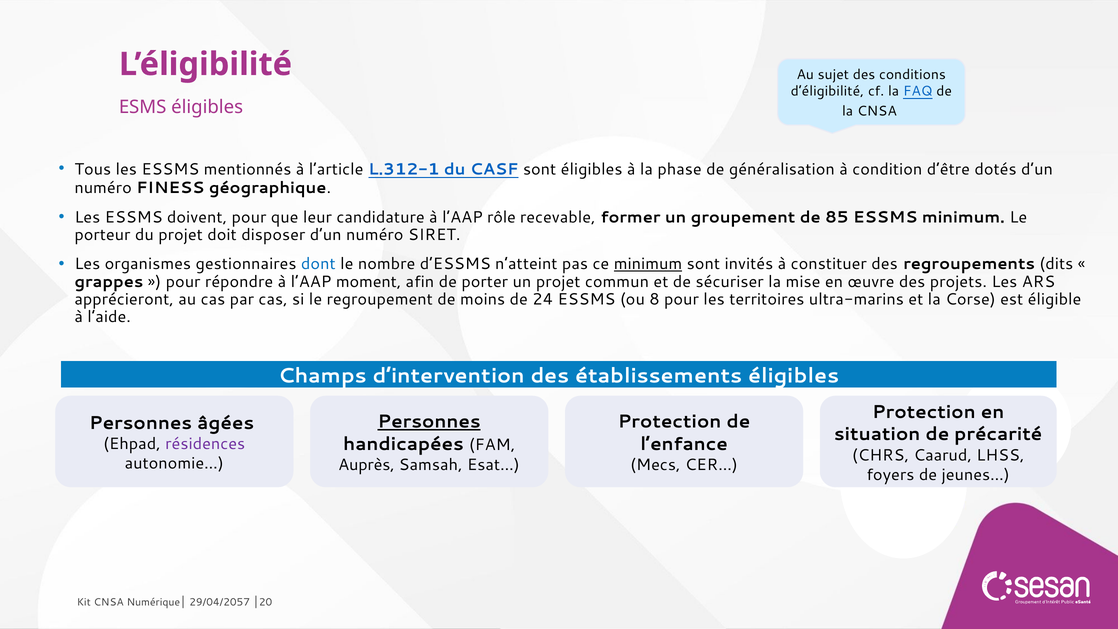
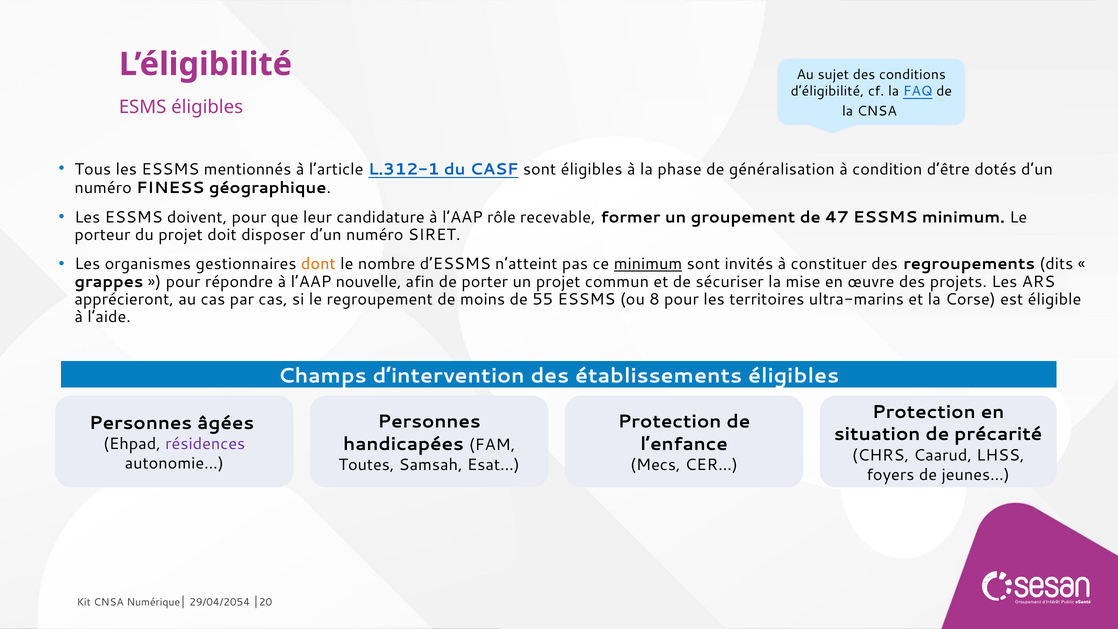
85: 85 -> 47
dont colour: blue -> orange
moment: moment -> nouvelle
24: 24 -> 55
Personnes at (429, 422) underline: present -> none
Auprès: Auprès -> Toutes
29/04/2057: 29/04/2057 -> 29/04/2054
